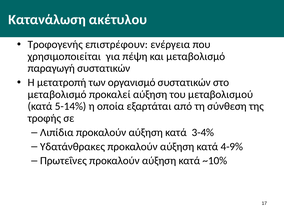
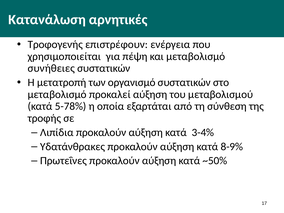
ακέτυλου: ακέτυλου -> αρνητικές
παραγωγή: παραγωγή -> συνήθειες
5-14%: 5-14% -> 5-78%
4-9%: 4-9% -> 8-9%
~10%: ~10% -> ~50%
